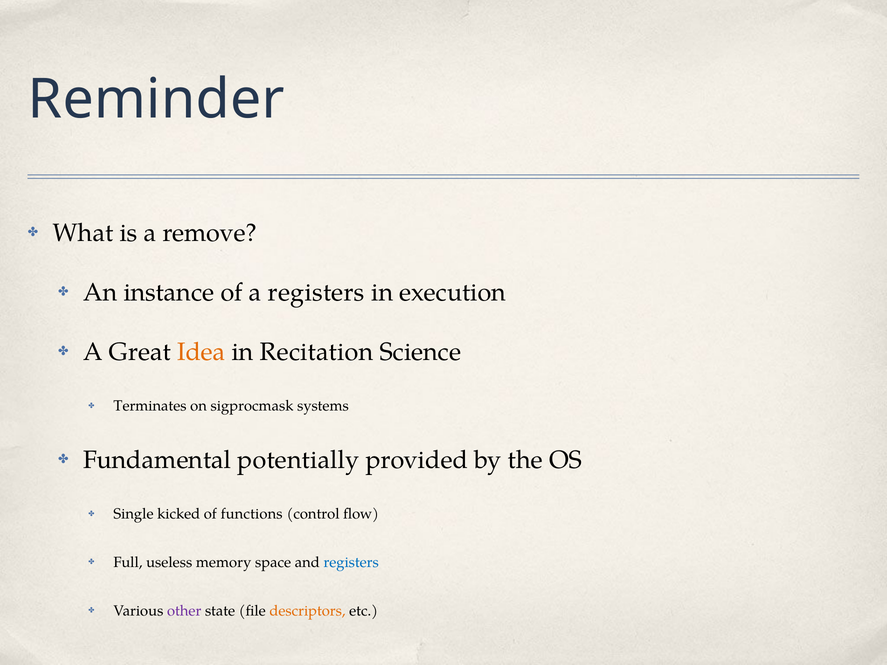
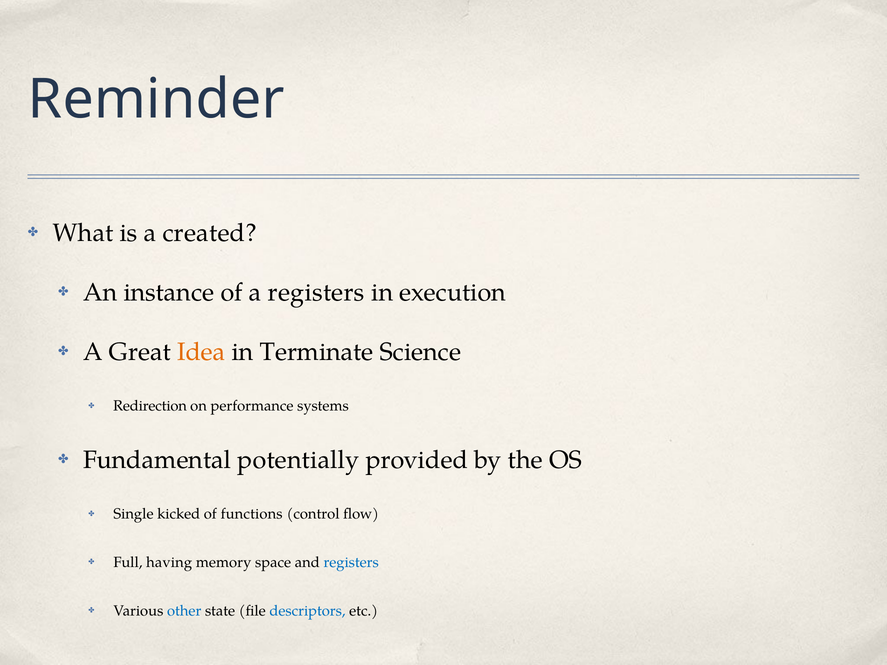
remove: remove -> created
Recitation: Recitation -> Terminate
Terminates: Terminates -> Redirection
sigprocmask: sigprocmask -> performance
useless: useless -> having
other colour: purple -> blue
descriptors colour: orange -> blue
